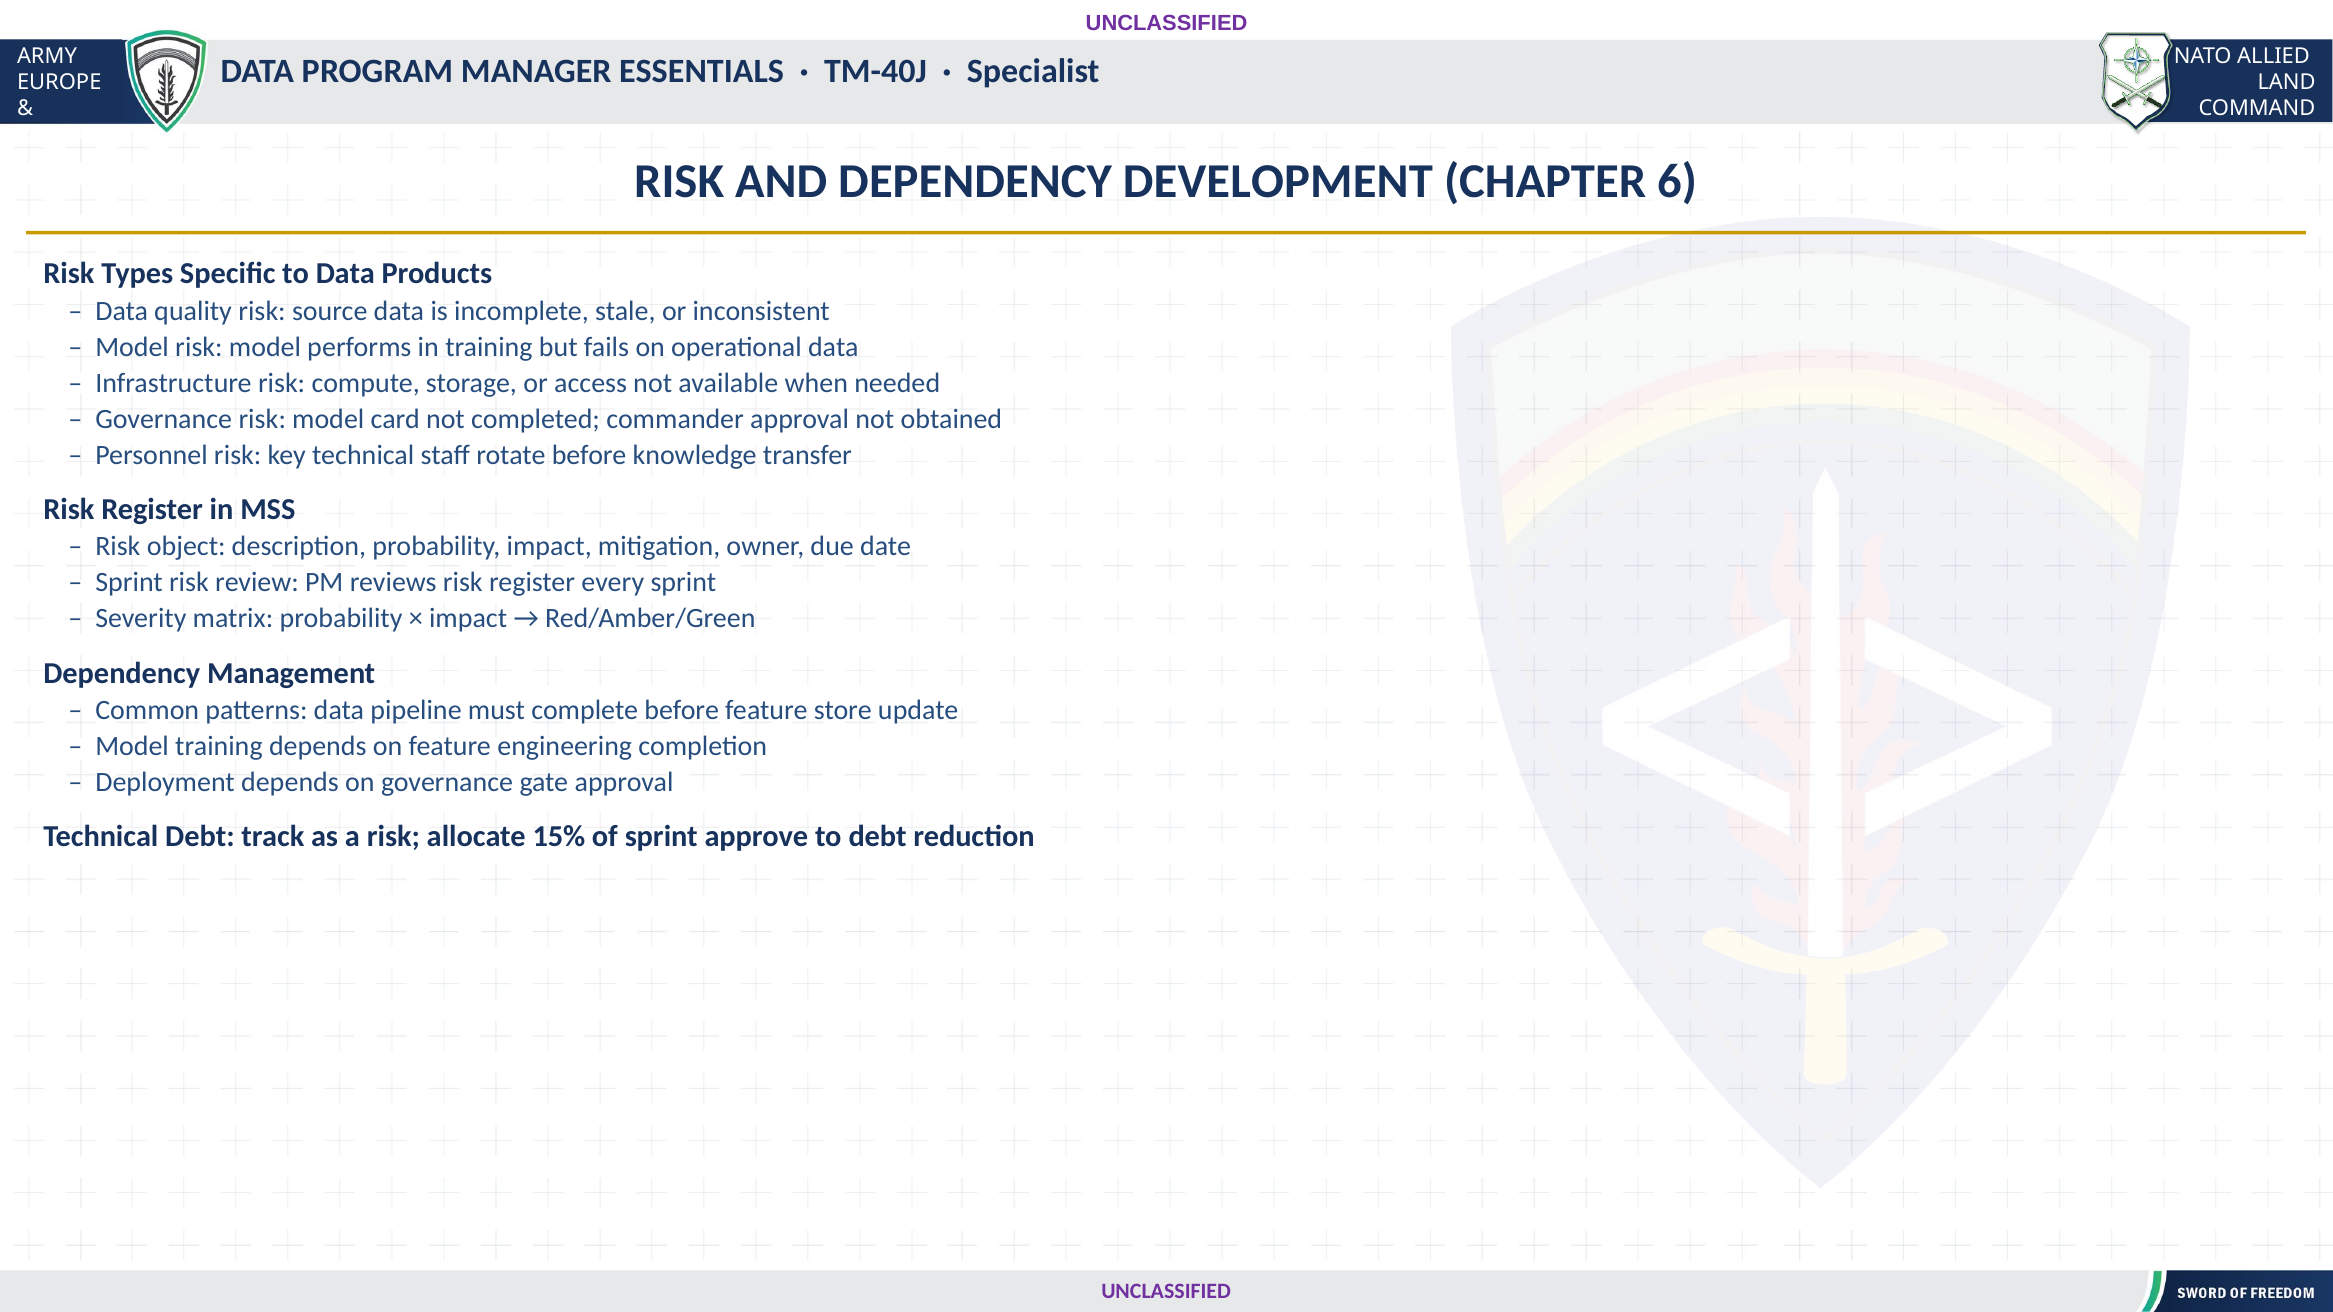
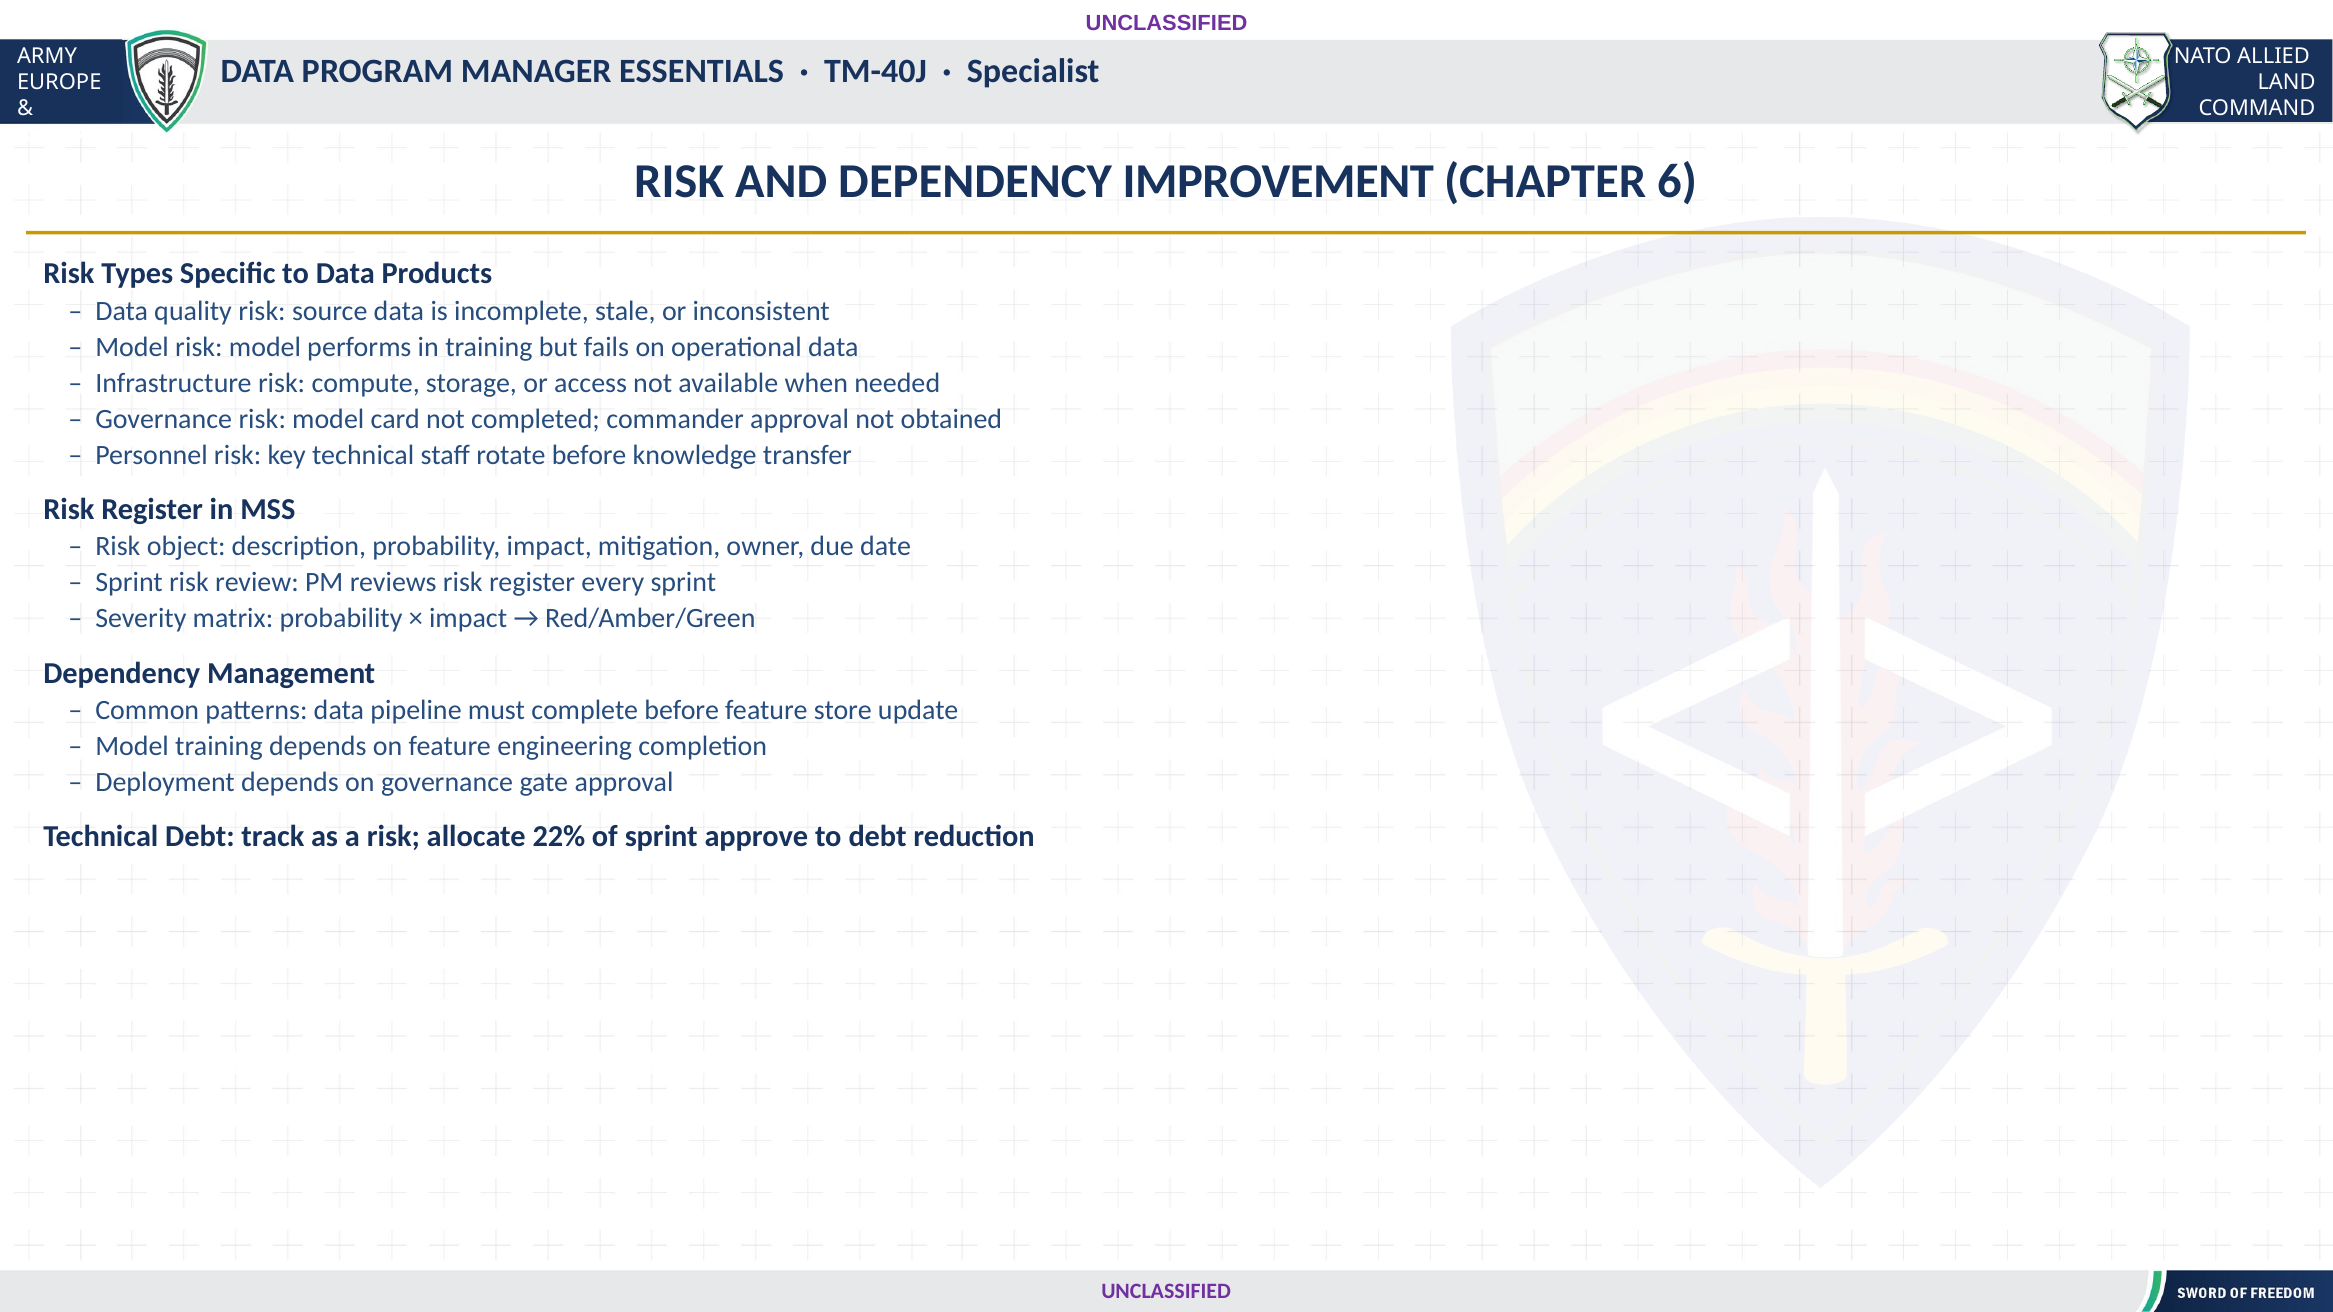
DEVELOPMENT: DEVELOPMENT -> IMPROVEMENT
15%: 15% -> 22%
